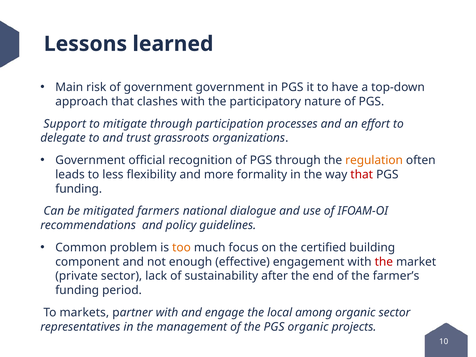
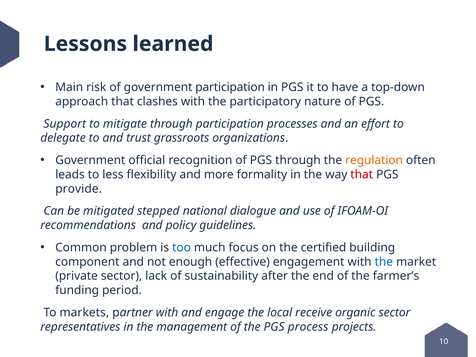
government government: government -> participation
funding at (79, 189): funding -> provide
farmers: farmers -> stepped
too colour: orange -> blue
the at (384, 262) colour: red -> blue
among: among -> receive
PGS organic: organic -> process
